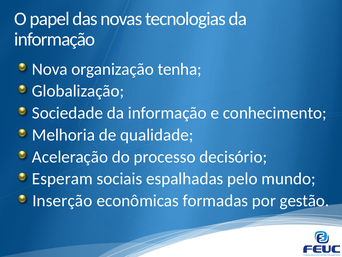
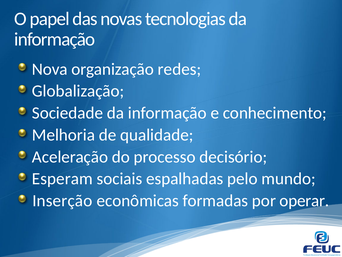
tenha: tenha -> redes
gestão: gestão -> operar
